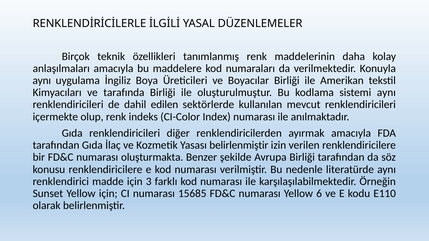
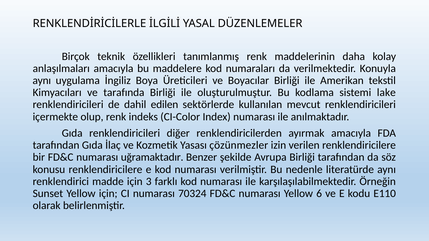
sistemi aynı: aynı -> lake
Yasası belirlenmiştir: belirlenmiştir -> çözünmezler
oluşturmakta: oluşturmakta -> uğramaktadır
15685: 15685 -> 70324
